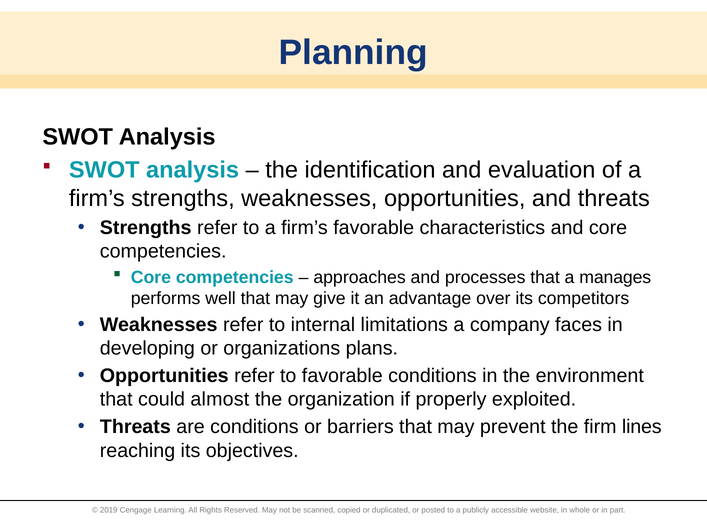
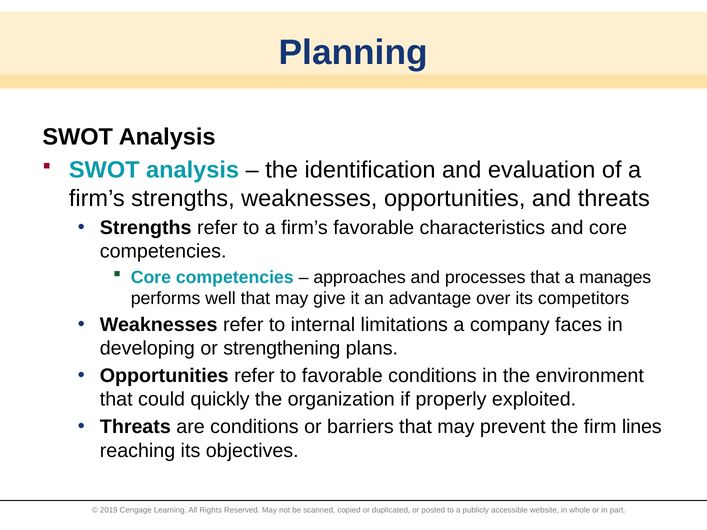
organizations: organizations -> strengthening
almost: almost -> quickly
